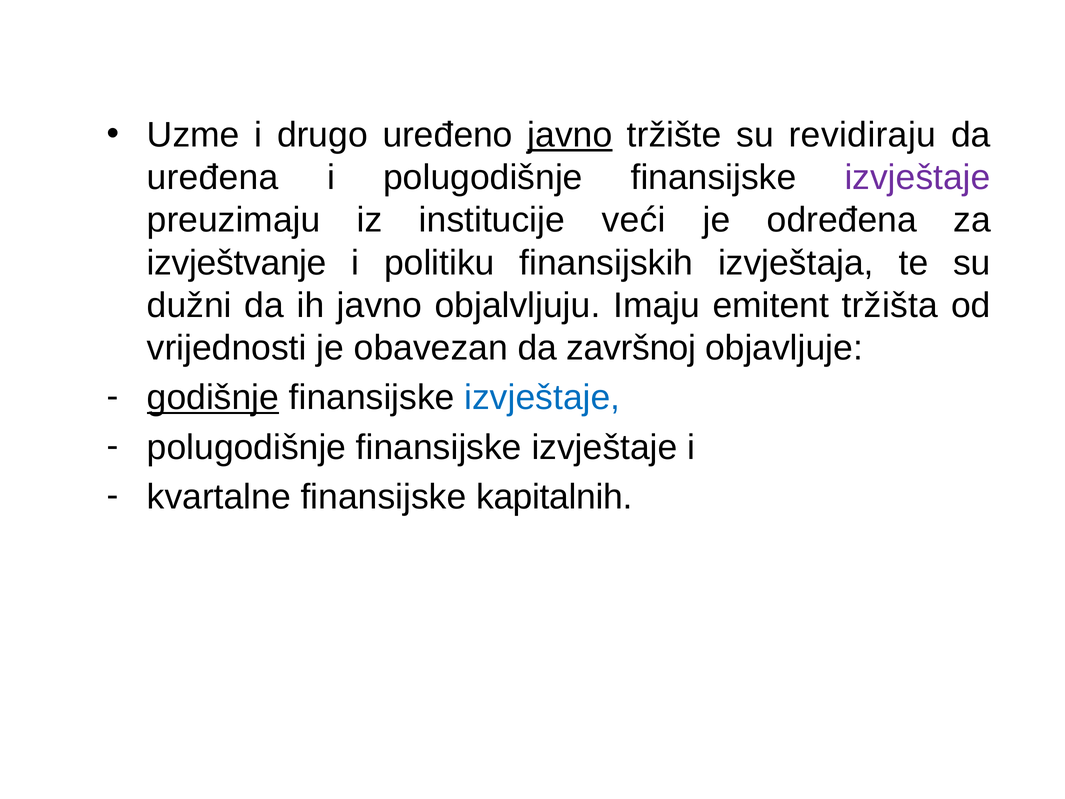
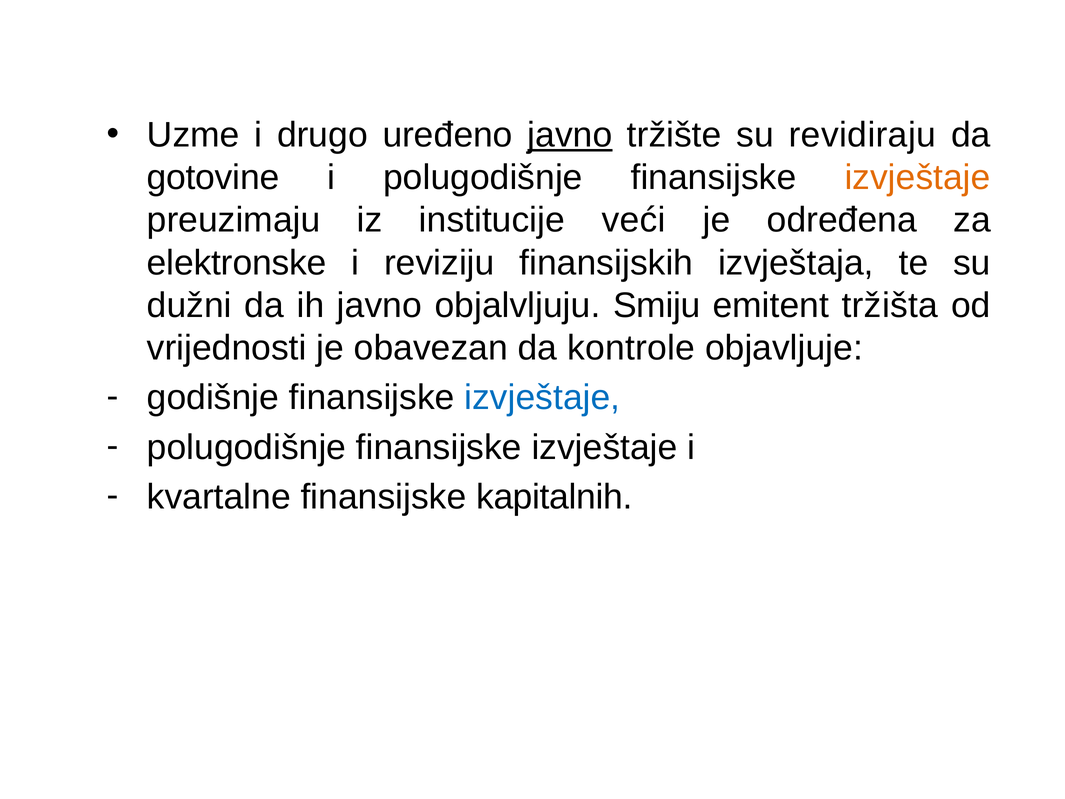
uređena: uređena -> gotovine
izvještaje at (918, 178) colour: purple -> orange
izvještvanje: izvještvanje -> elektronske
politiku: politiku -> reviziju
Imaju: Imaju -> Smiju
završnoj: završnoj -> kontrole
godišnje underline: present -> none
